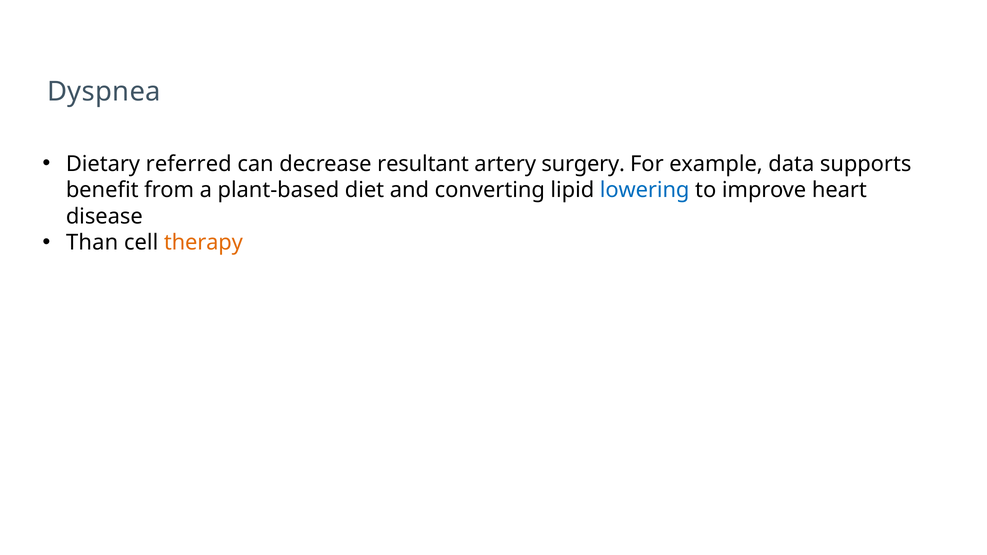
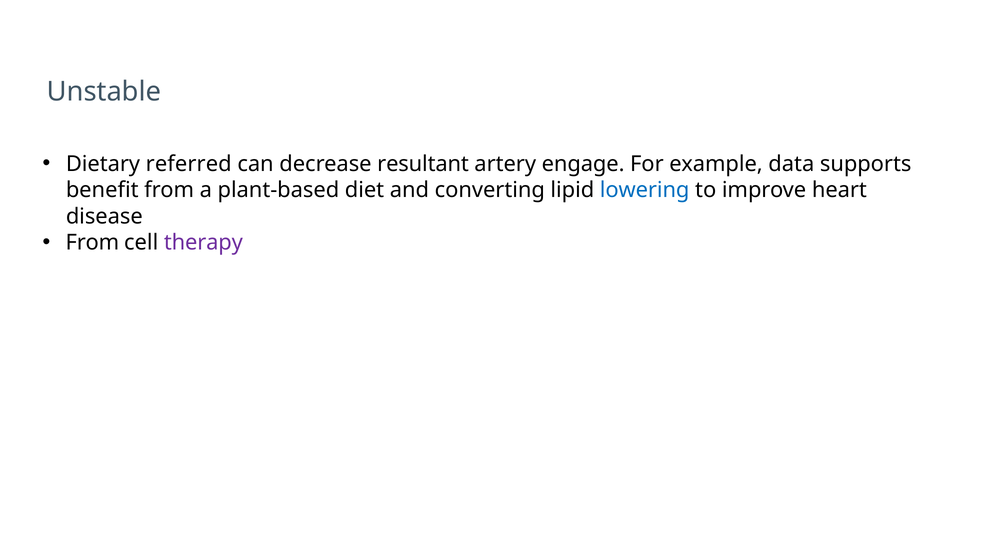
Dyspnea: Dyspnea -> Unstable
surgery: surgery -> engage
Than at (92, 243): Than -> From
therapy colour: orange -> purple
